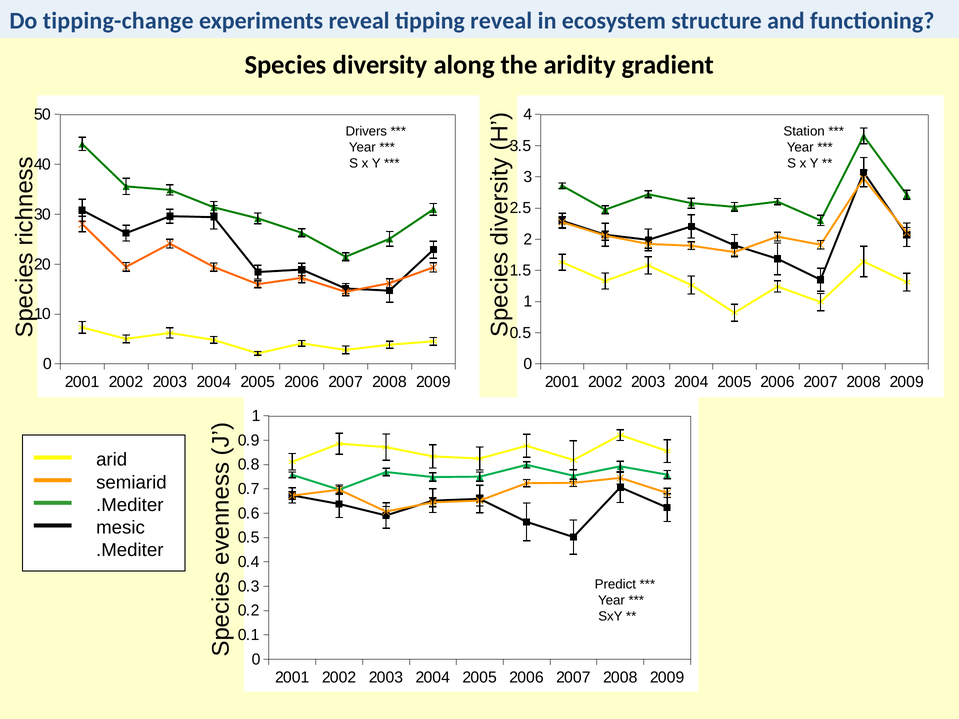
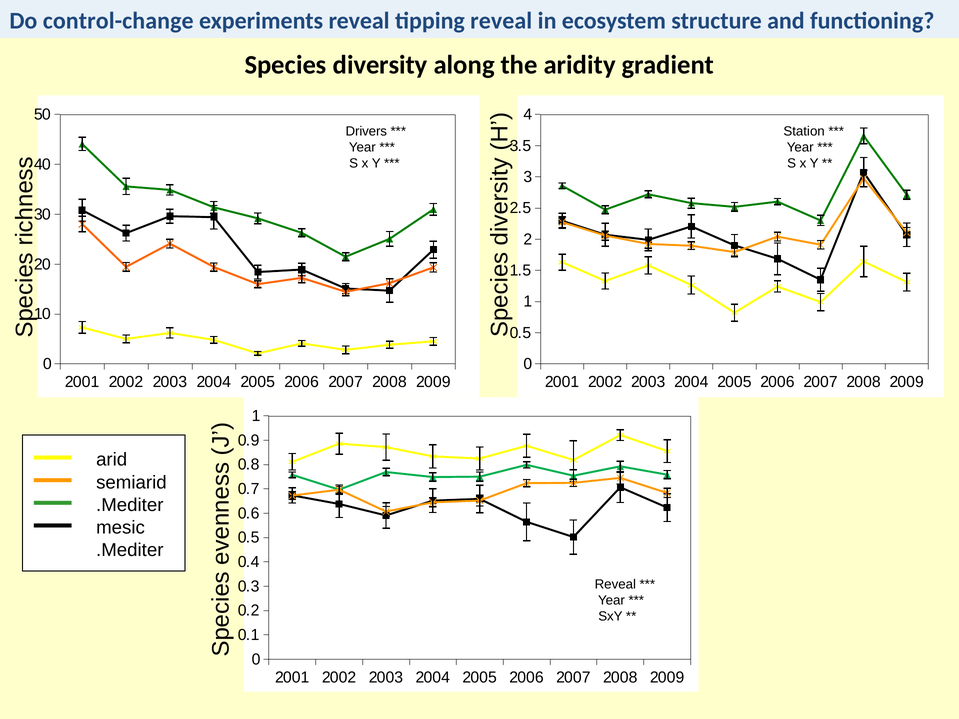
tipping-change: tipping-change -> control-change
Predict at (615, 585): Predict -> Reveal
